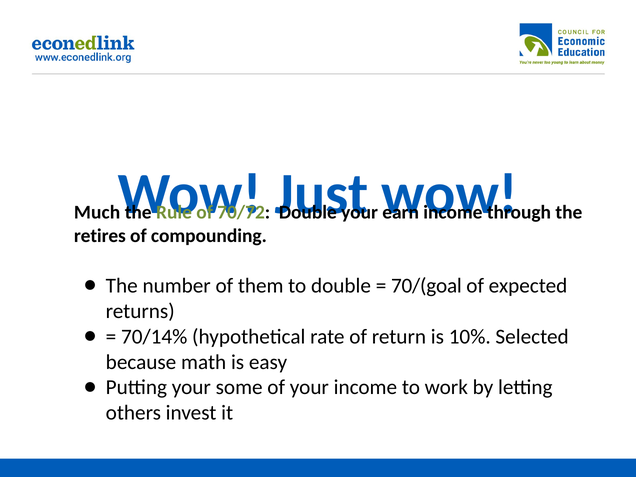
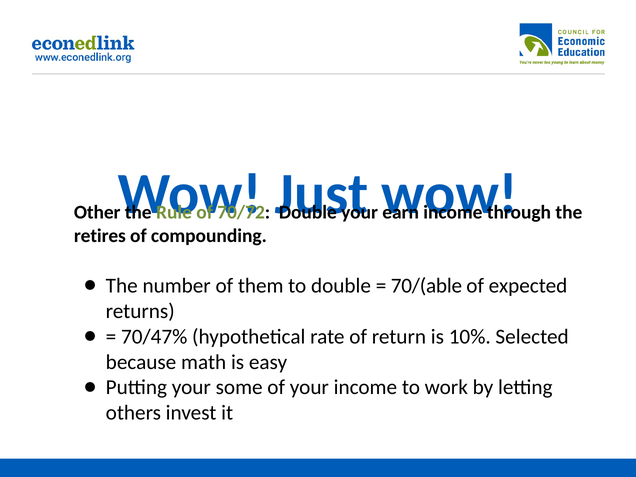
Much: Much -> Other
70/(goal: 70/(goal -> 70/(able
70/14%: 70/14% -> 70/47%
